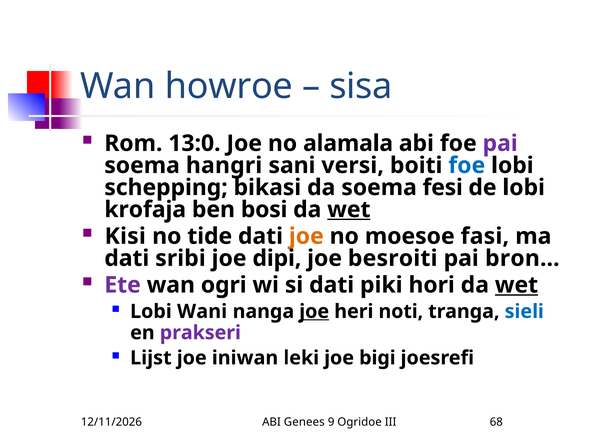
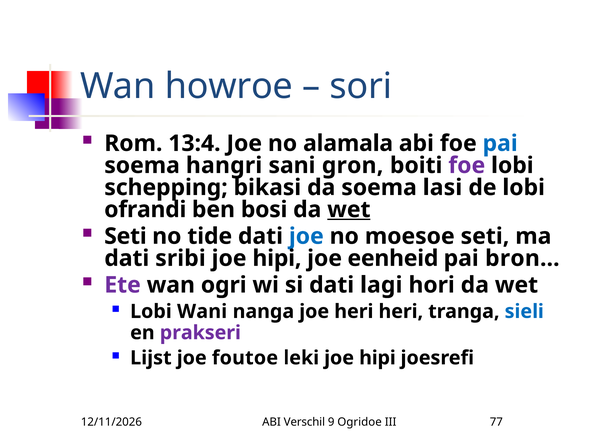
sisa: sisa -> sori
13:0: 13:0 -> 13:4
pai at (500, 143) colour: purple -> blue
versi: versi -> gron
foe at (467, 165) colour: blue -> purple
fesi: fesi -> lasi
krofaja: krofaja -> ofrandi
Kisi at (125, 236): Kisi -> Seti
joe at (306, 236) colour: orange -> blue
moesoe fasi: fasi -> seti
dipi at (277, 258): dipi -> hipi
besroiti: besroiti -> eenheid
piki: piki -> lagi
wet at (516, 285) underline: present -> none
joe at (314, 311) underline: present -> none
heri noti: noti -> heri
iniwan: iniwan -> foutoe
leki joe bigi: bigi -> hipi
Genees: Genees -> Verschil
68: 68 -> 77
